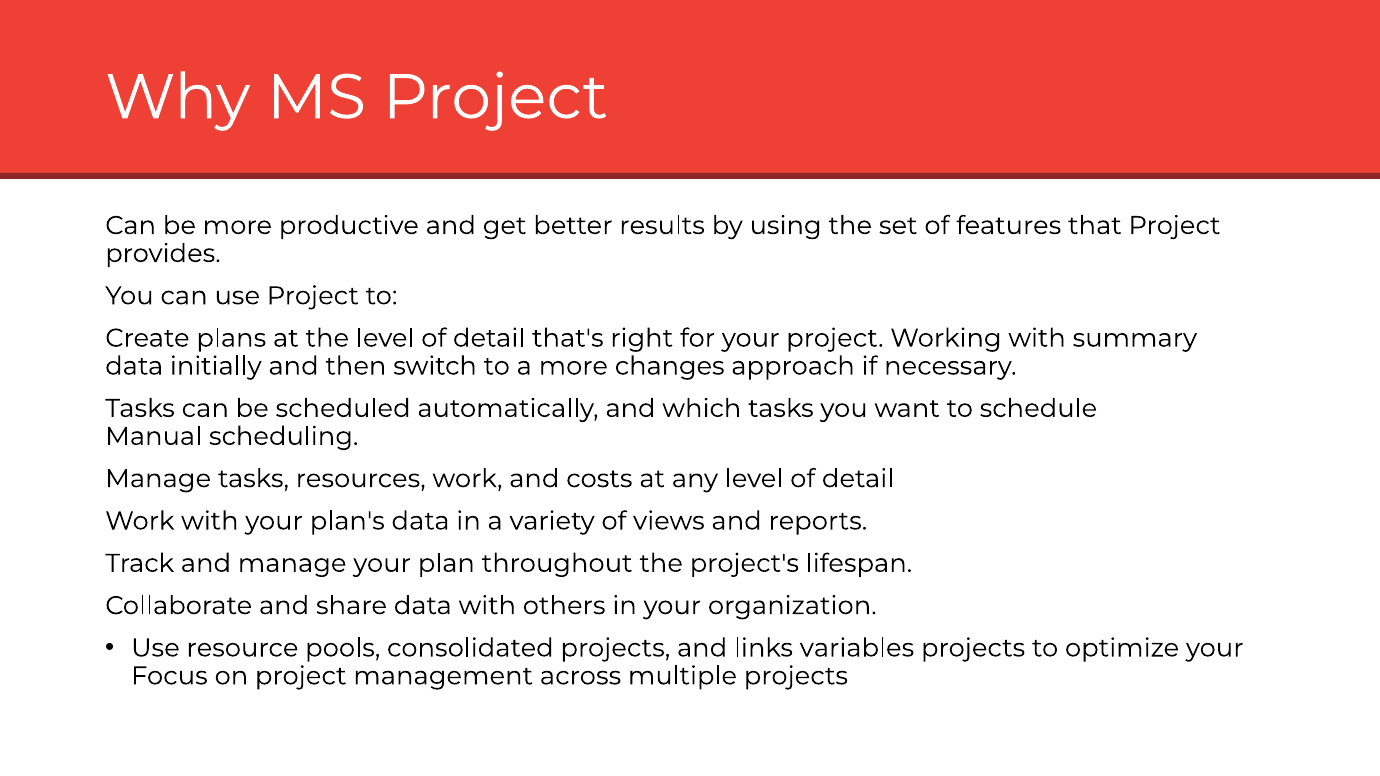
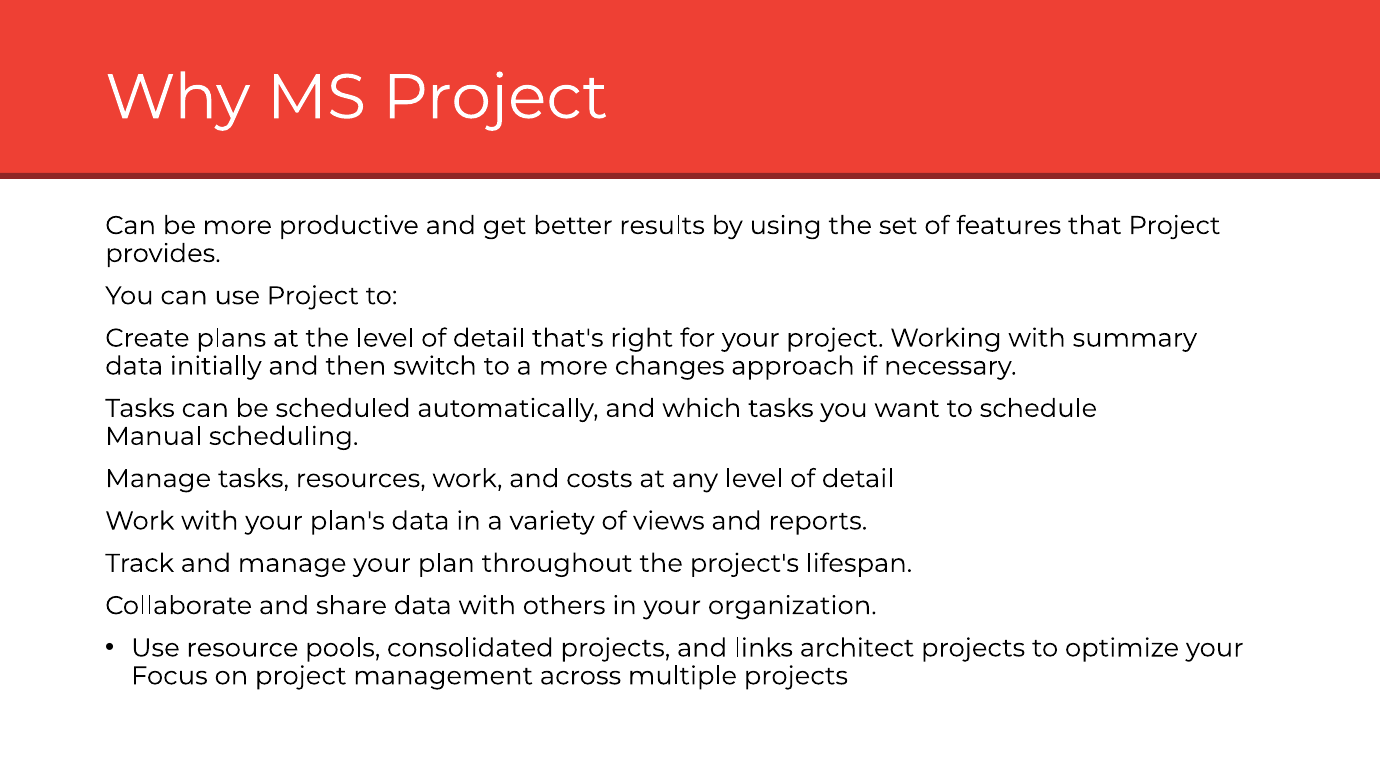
variables: variables -> architect
